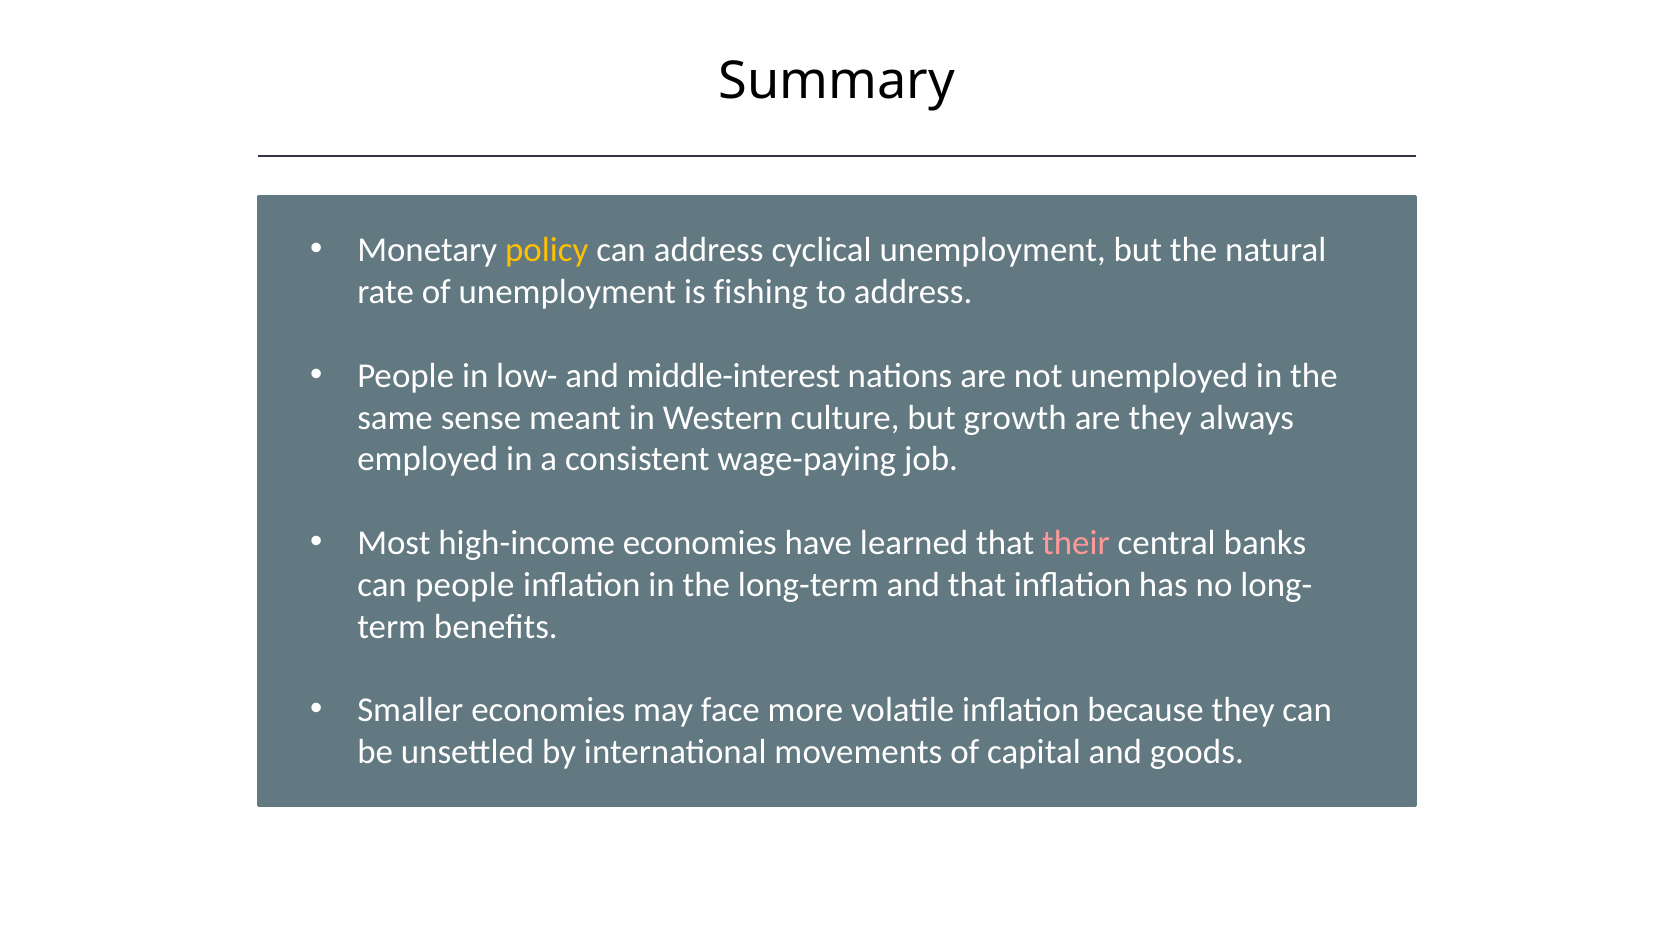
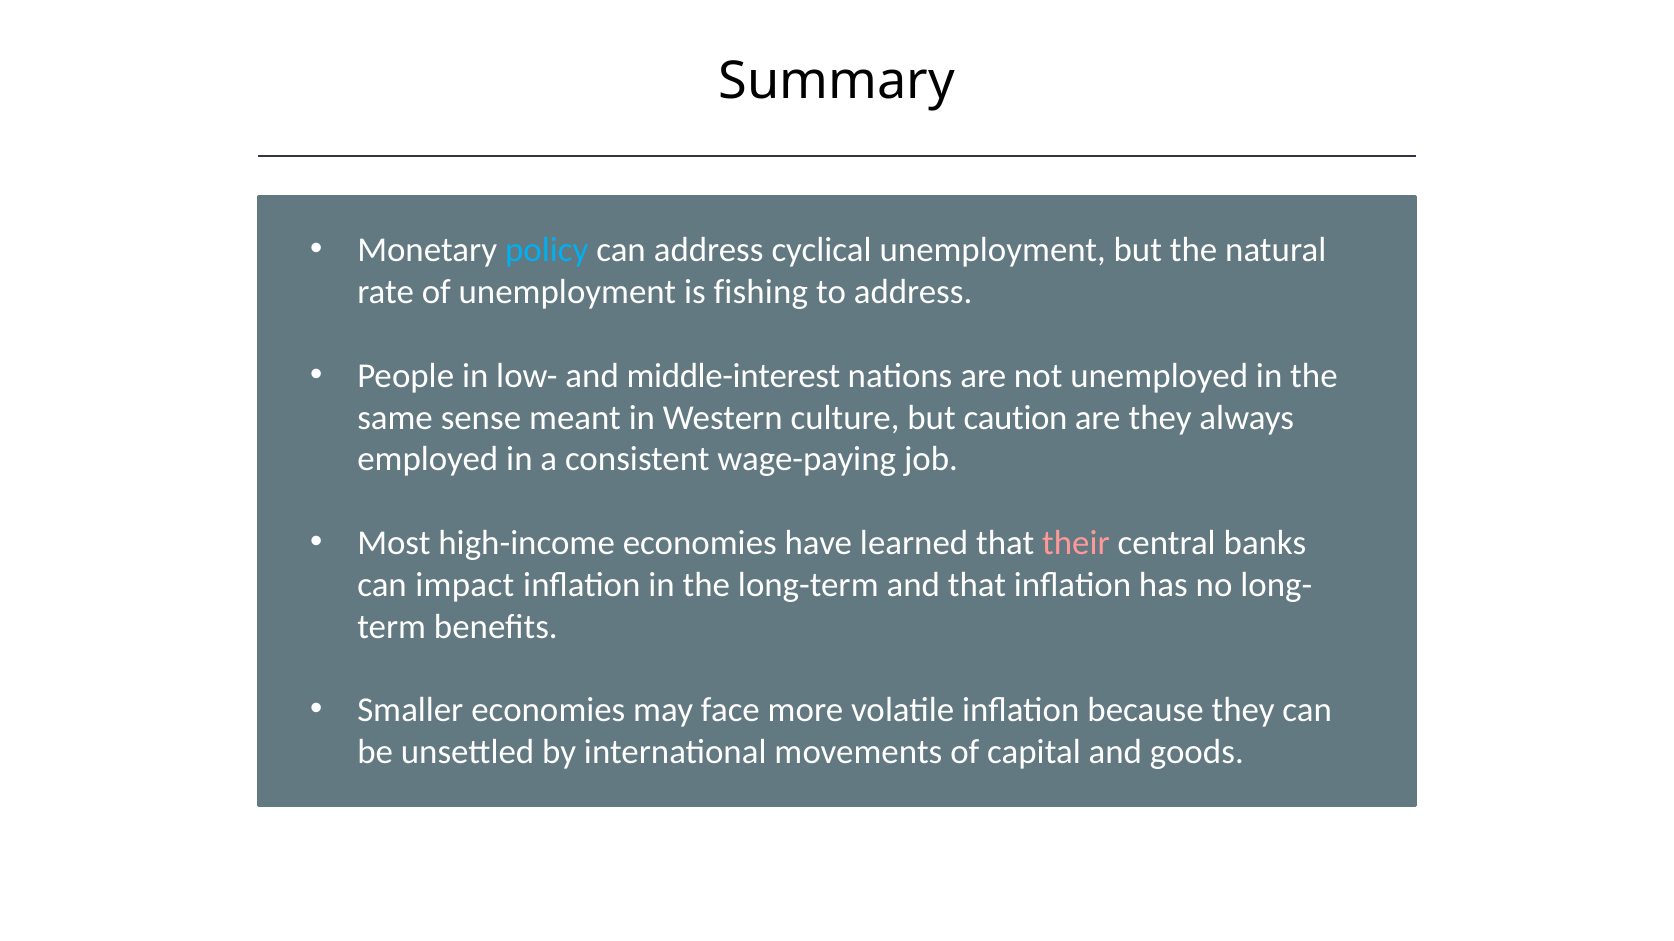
policy colour: yellow -> light blue
growth: growth -> caution
can people: people -> impact
